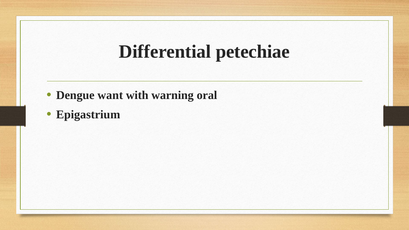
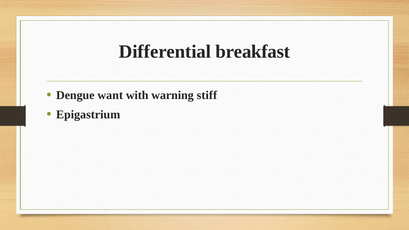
petechiae: petechiae -> breakfast
oral: oral -> stiff
